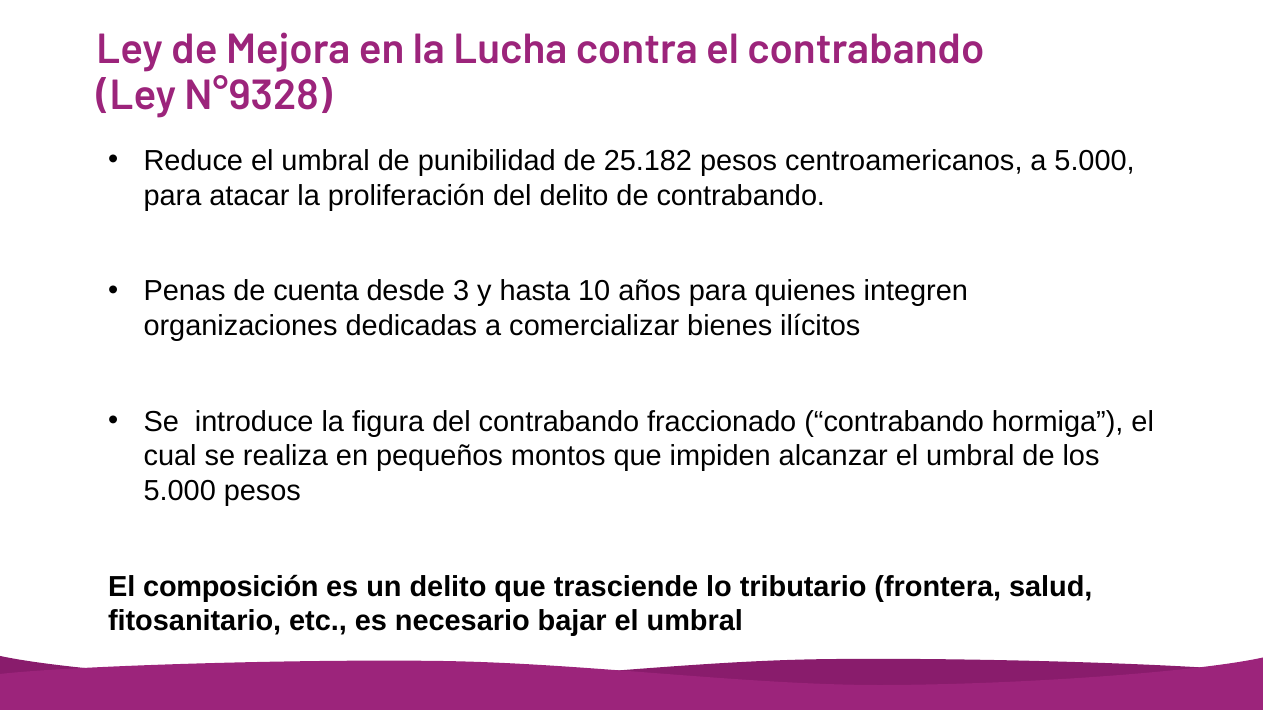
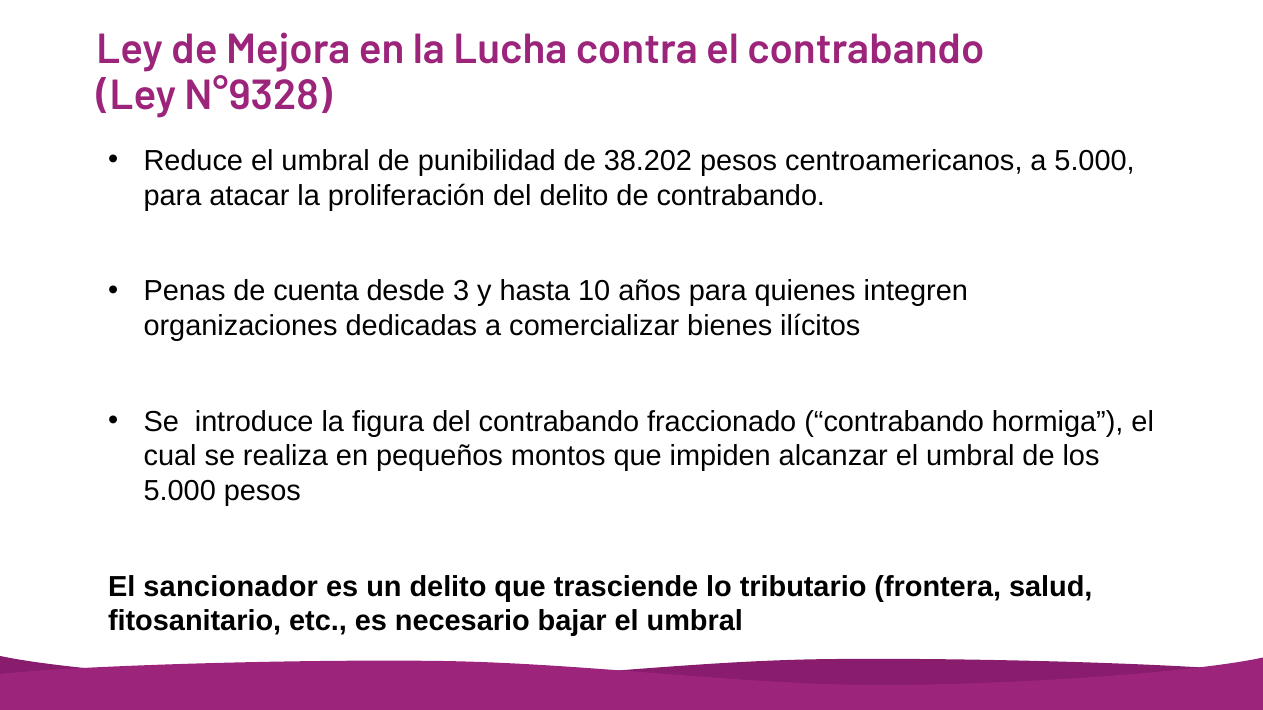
25.182: 25.182 -> 38.202
composición: composición -> sancionador
